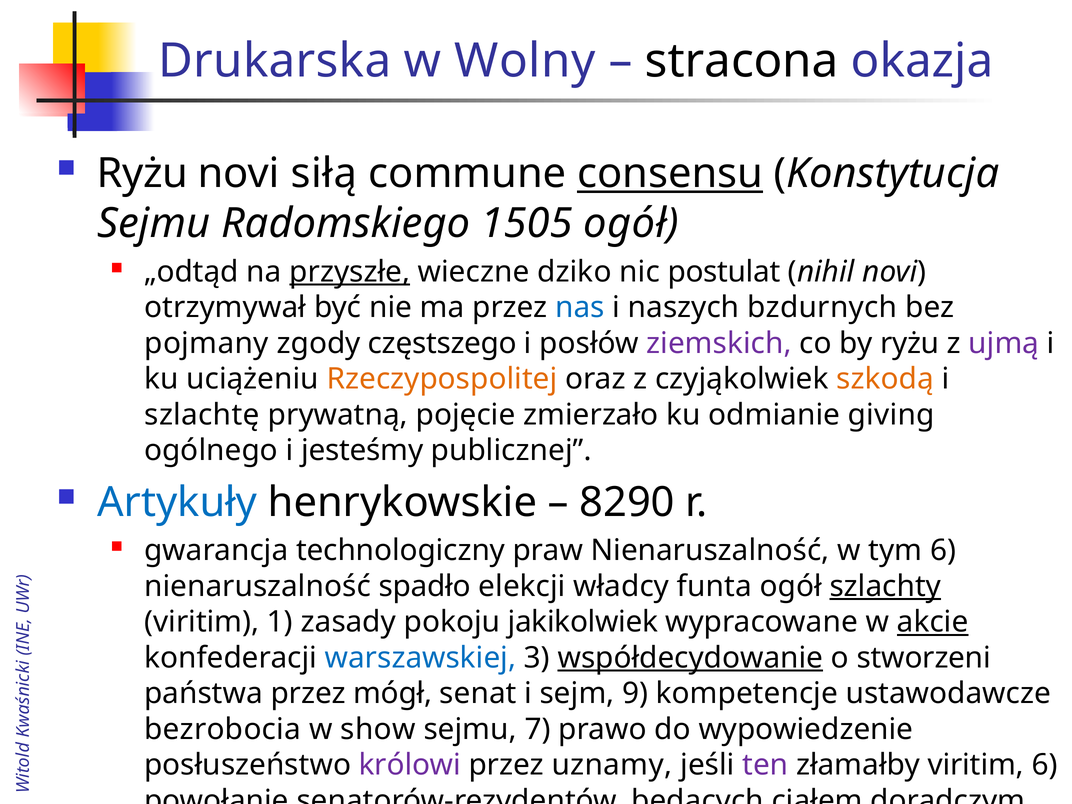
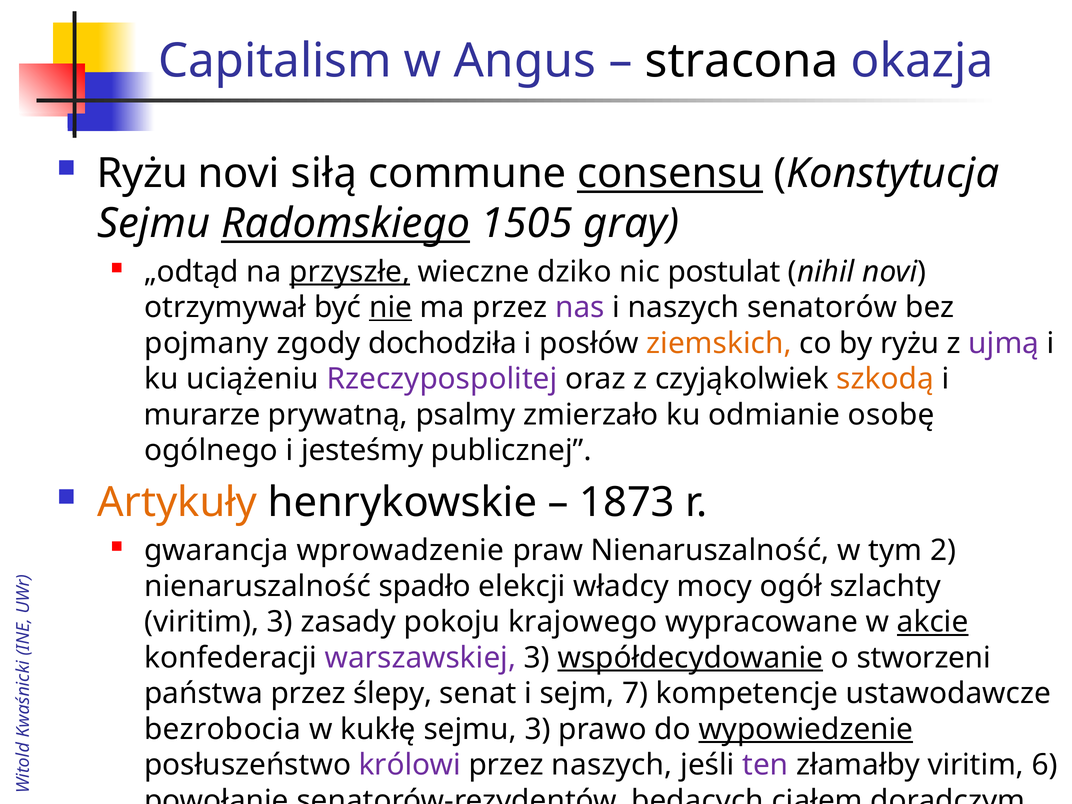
Drukarska: Drukarska -> Capitalism
Wolny: Wolny -> Angus
Radomskiego underline: none -> present
1505 ogół: ogół -> gray
nie underline: none -> present
nas colour: blue -> purple
bzdurnych: bzdurnych -> senatorów
częstszego: częstszego -> dochodziła
ziemskich colour: purple -> orange
Rzeczypospolitej colour: orange -> purple
szlachtę: szlachtę -> murarze
pojęcie: pojęcie -> psalmy
giving: giving -> osobę
Artykuły colour: blue -> orange
8290: 8290 -> 1873
technologiczny: technologiczny -> wprowadzenie
tym 6: 6 -> 2
funta: funta -> mocy
szlachty underline: present -> none
viritim 1: 1 -> 3
jakikolwiek: jakikolwiek -> krajowego
warszawskiej colour: blue -> purple
mógł: mógł -> ślepy
9: 9 -> 7
show: show -> kukłę
sejmu 7: 7 -> 3
wypowiedzenie underline: none -> present
przez uznamy: uznamy -> naszych
